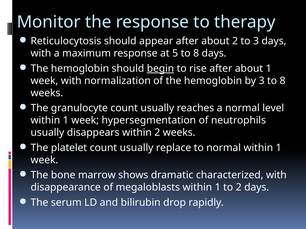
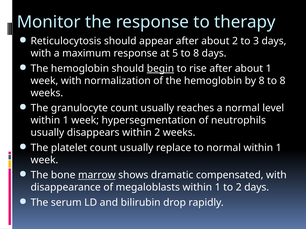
by 3: 3 -> 8
marrow underline: none -> present
characterized: characterized -> compensated
